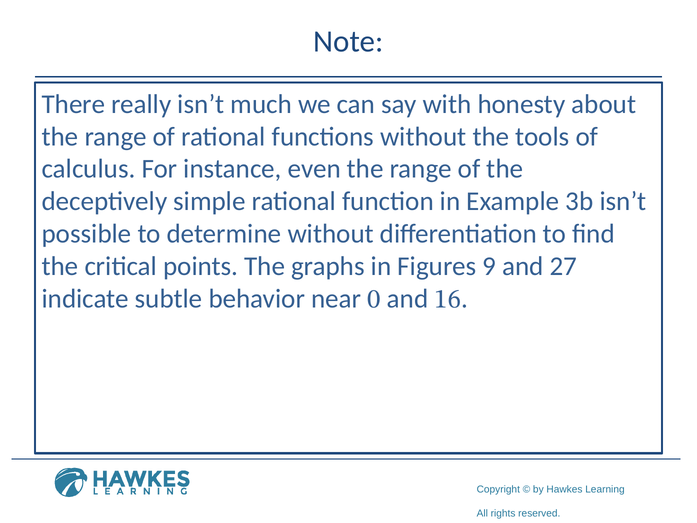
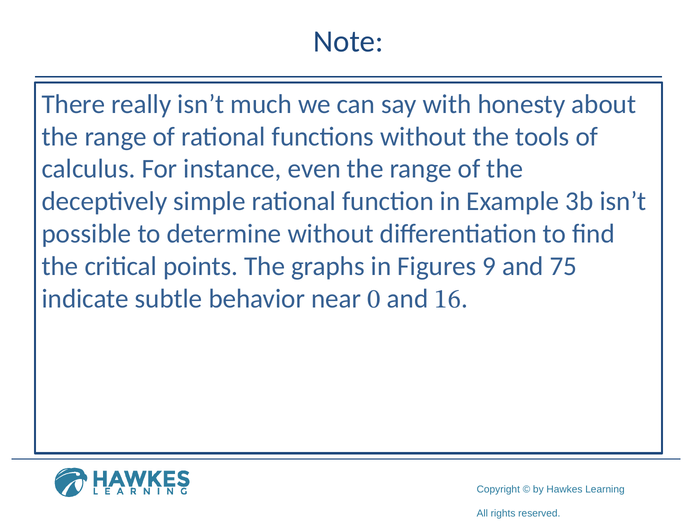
27: 27 -> 75
